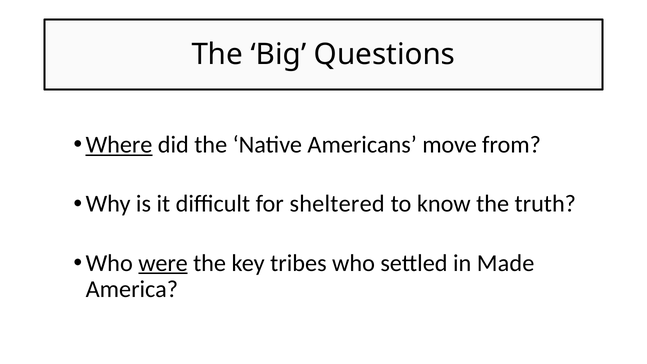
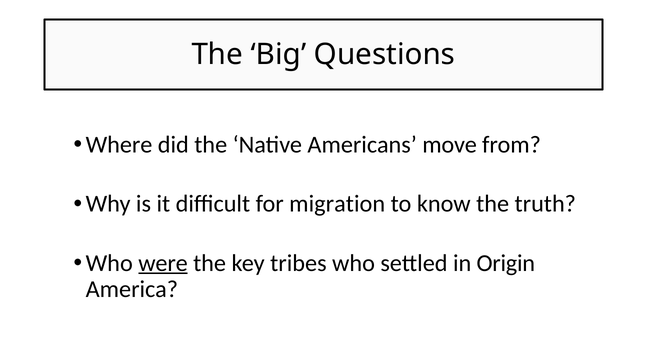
Where underline: present -> none
sheltered: sheltered -> migration
Made: Made -> Origin
